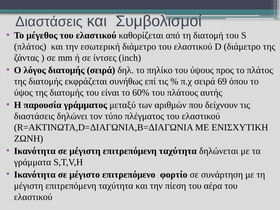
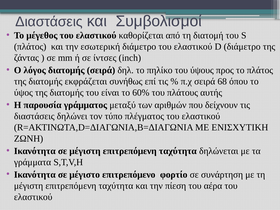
69: 69 -> 68
